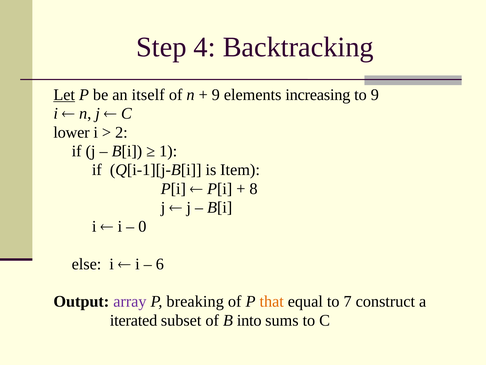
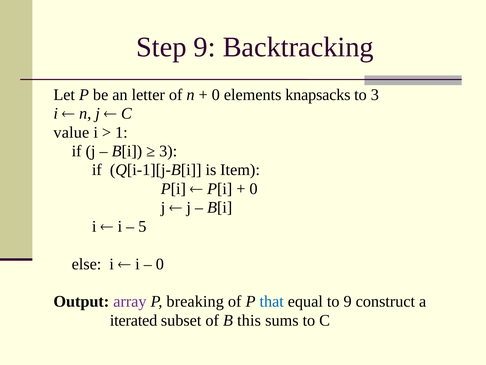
Step 4: 4 -> 9
Let underline: present -> none
itself: itself -> letter
9 at (216, 95): 9 -> 0
increasing: increasing -> knapsacks
to 9: 9 -> 3
lower: lower -> value
2: 2 -> 1
1 at (168, 151): 1 -> 3
8 at (254, 189): 8 -> 0
0: 0 -> 5
6 at (160, 264): 6 -> 0
that colour: orange -> blue
to 7: 7 -> 9
into: into -> this
